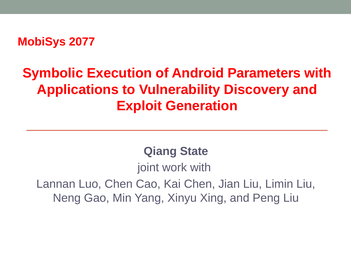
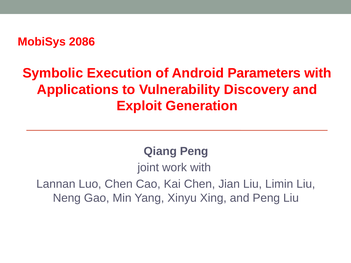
2077: 2077 -> 2086
Qiang State: State -> Peng
